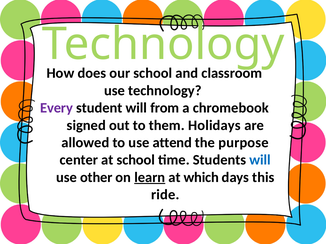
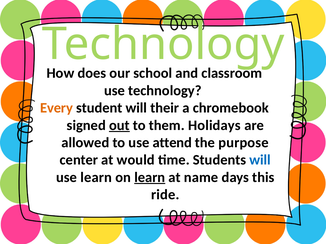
Every colour: purple -> orange
from: from -> their
out underline: none -> present
at school: school -> would
use other: other -> learn
which: which -> name
